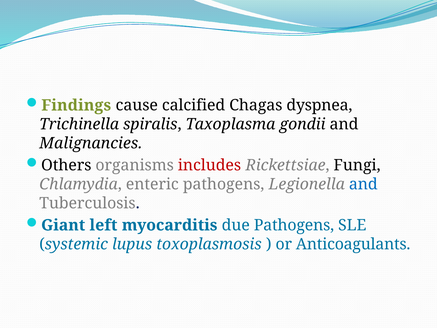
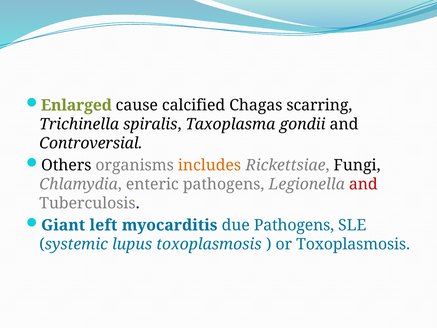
Findings: Findings -> Enlarged
dyspnea: dyspnea -> scarring
Malignancies: Malignancies -> Controversial
includes colour: red -> orange
and at (363, 184) colour: blue -> red
or Anticoagulants: Anticoagulants -> Toxoplasmosis
